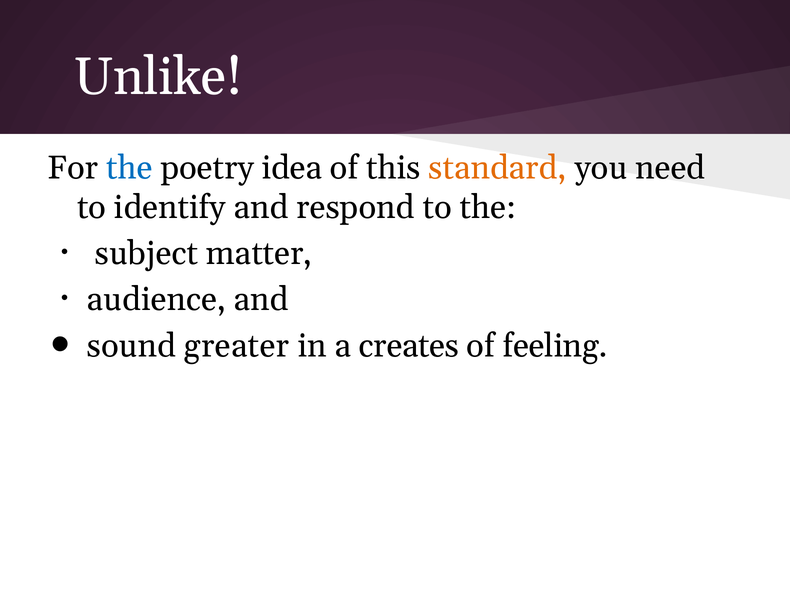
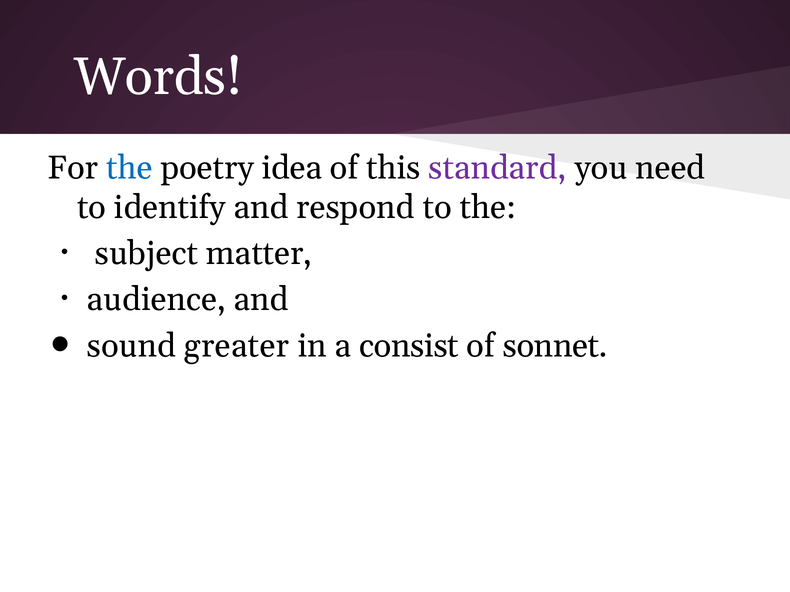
Unlike: Unlike -> Words
standard colour: orange -> purple
creates: creates -> consist
feeling: feeling -> sonnet
